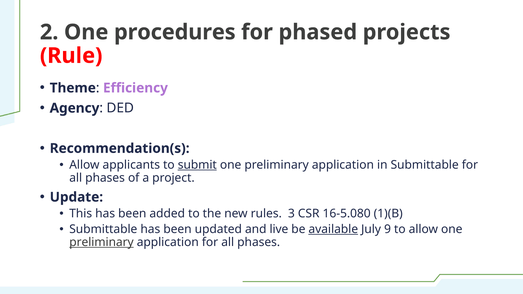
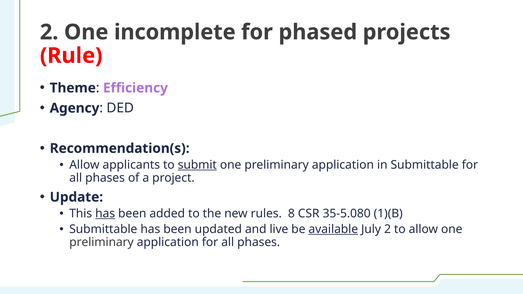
procedures: procedures -> incomplete
has at (105, 214) underline: none -> present
3: 3 -> 8
16-5.080: 16-5.080 -> 35-5.080
July 9: 9 -> 2
preliminary at (101, 242) underline: present -> none
